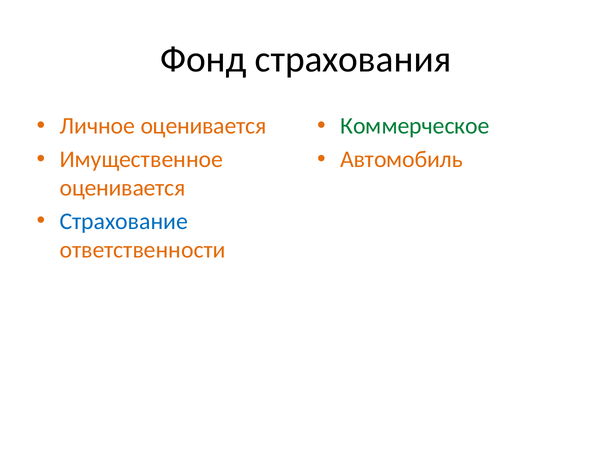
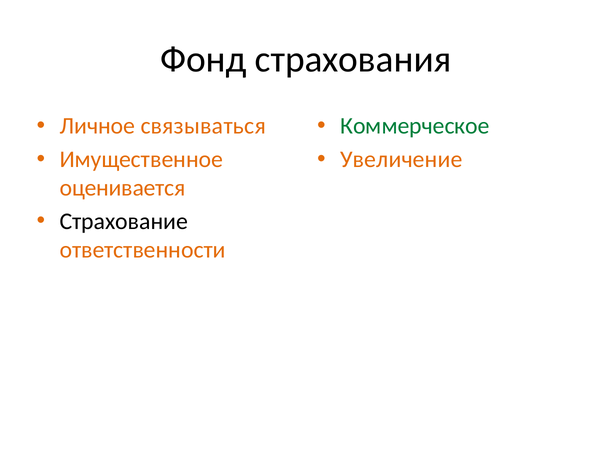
Личное оценивается: оценивается -> связываться
Автомобиль: Автомобиль -> Увеличение
Страхование colour: blue -> black
